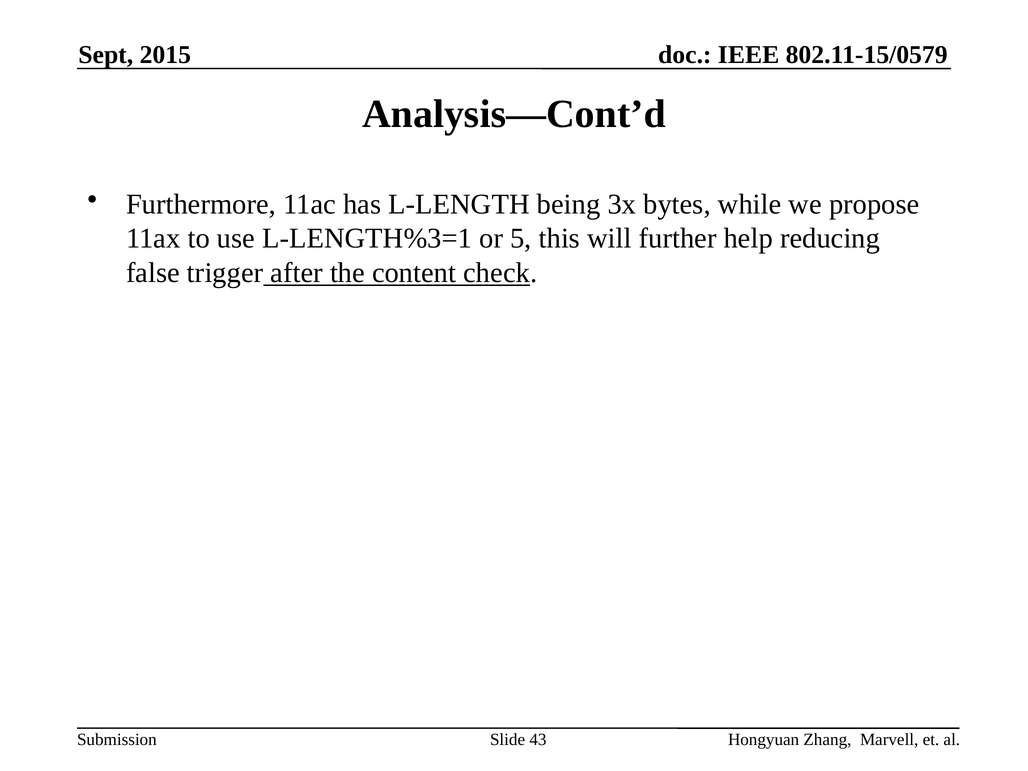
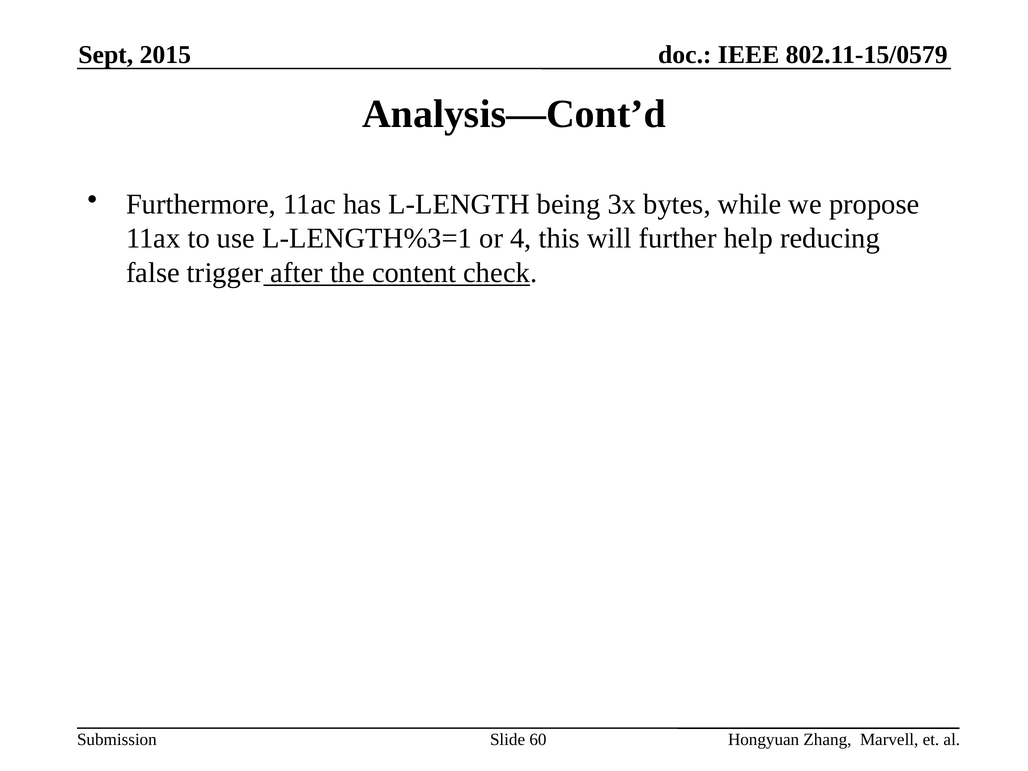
5: 5 -> 4
43: 43 -> 60
